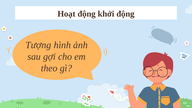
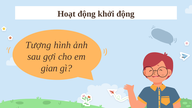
theo: theo -> gian
